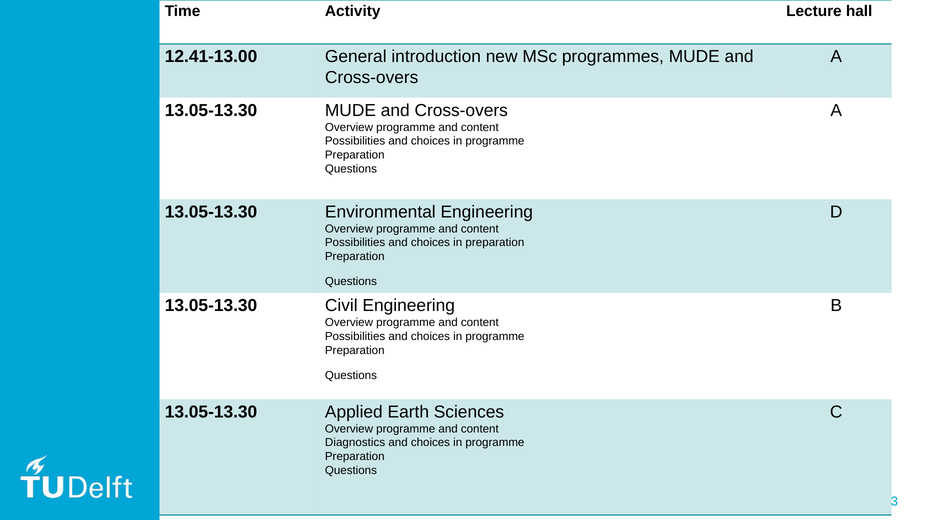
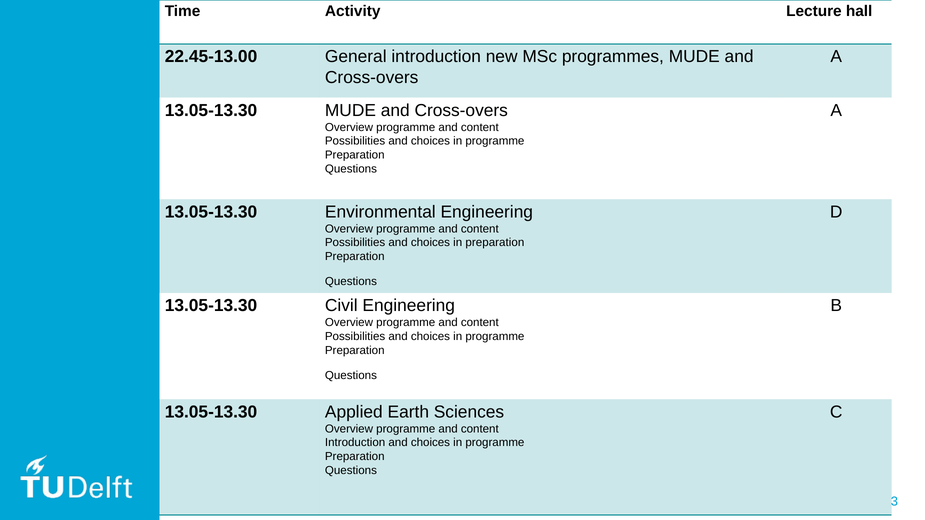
12.41-13.00: 12.41-13.00 -> 22.45-13.00
Diagnostics at (355, 443): Diagnostics -> Introduction
